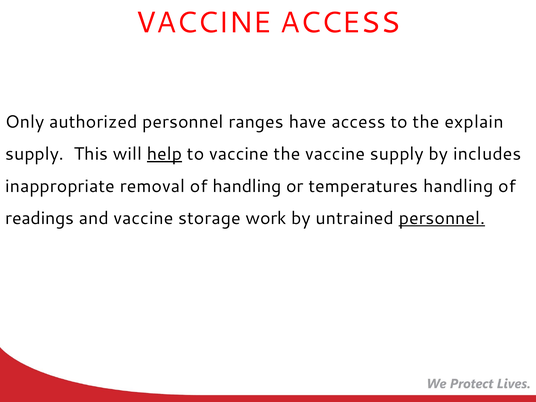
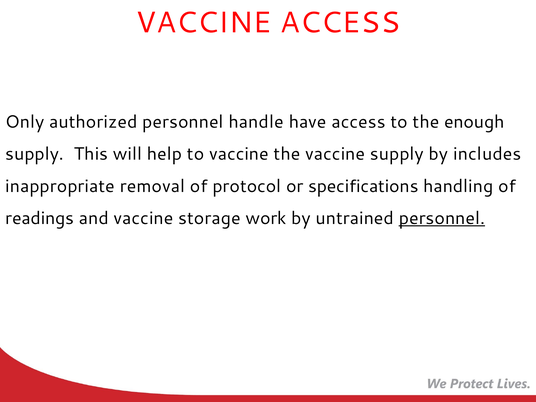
ranges: ranges -> handle
explain: explain -> enough
help underline: present -> none
of handling: handling -> protocol
temperatures: temperatures -> specifications
